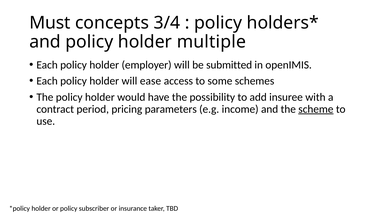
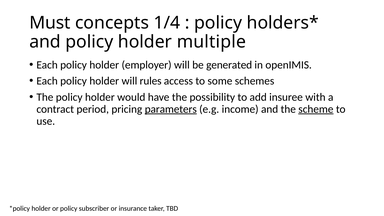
3/4: 3/4 -> 1/4
submitted: submitted -> generated
ease: ease -> rules
parameters underline: none -> present
